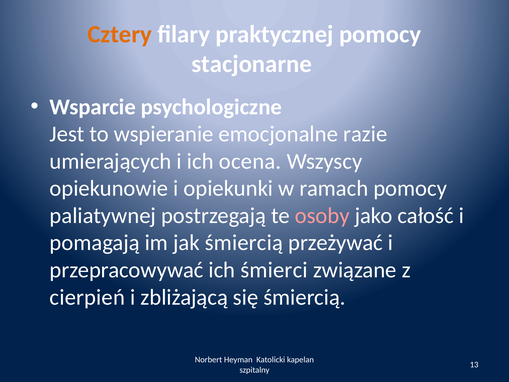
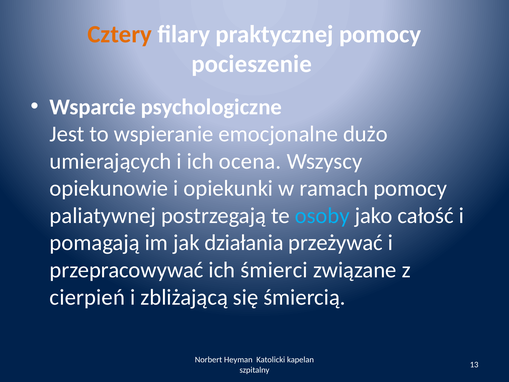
stacjonarne: stacjonarne -> pocieszenie
razie: razie -> dużo
osoby colour: pink -> light blue
jak śmiercią: śmiercią -> działania
